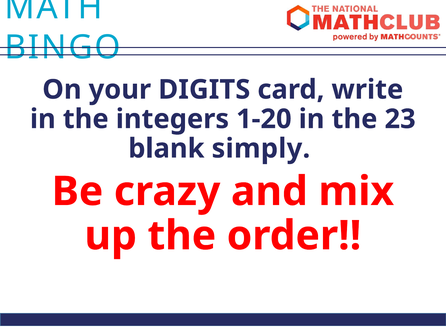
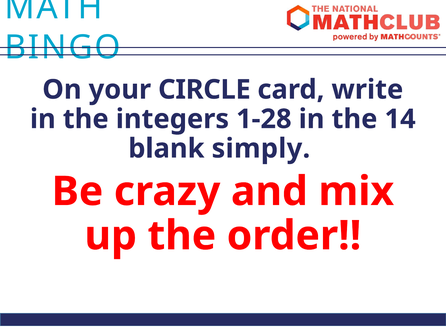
DIGITS: DIGITS -> CIRCLE
1-20: 1-20 -> 1-28
23: 23 -> 14
